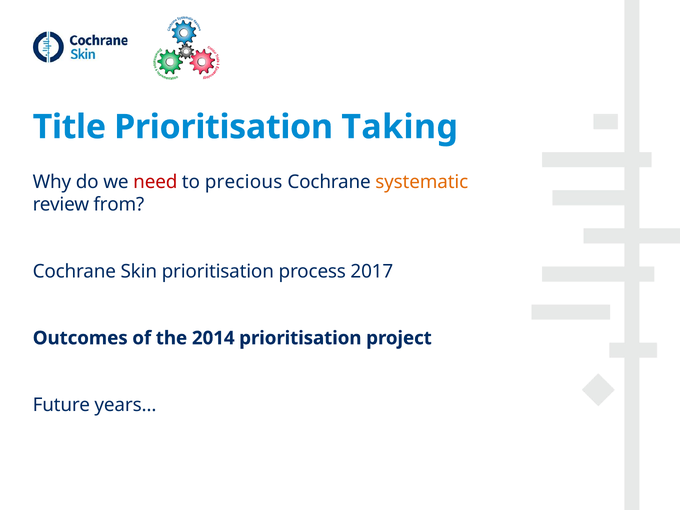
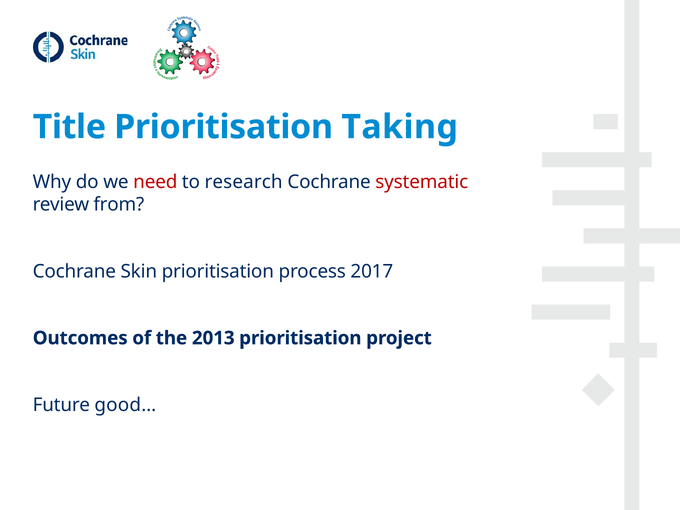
precious: precious -> research
systematic colour: orange -> red
2014: 2014 -> 2013
years…: years… -> good…
